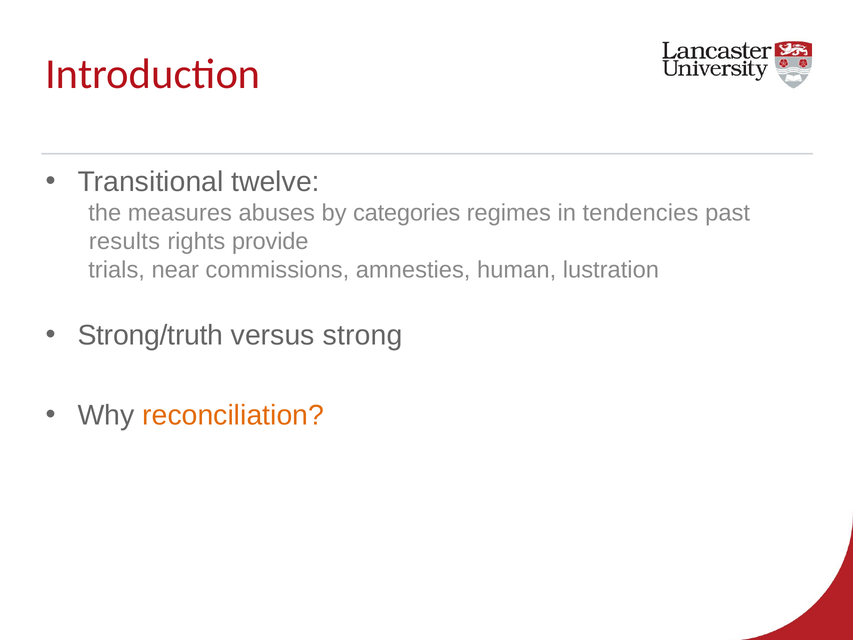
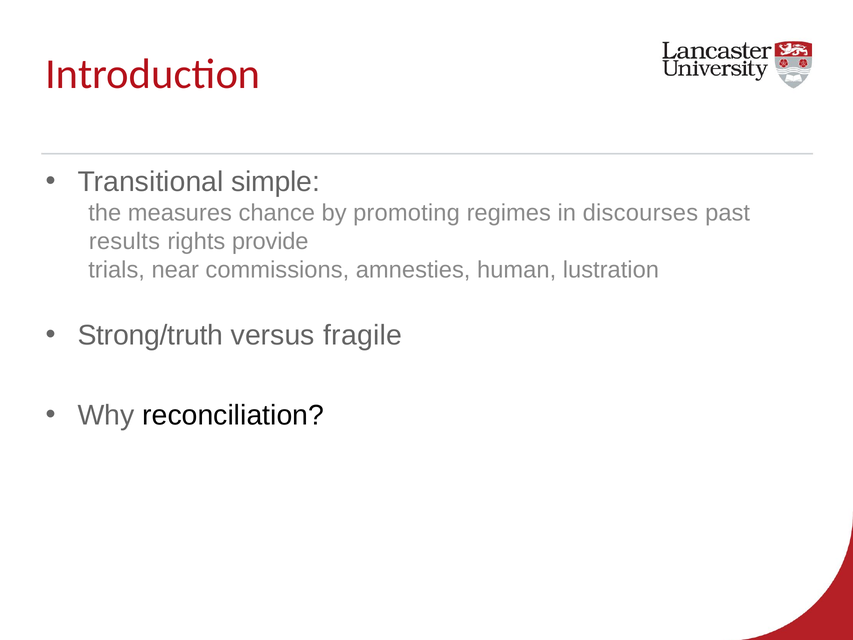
twelve: twelve -> simple
abuses: abuses -> chance
categories: categories -> promoting
tendencies: tendencies -> discourses
strong: strong -> fragile
reconciliation colour: orange -> black
